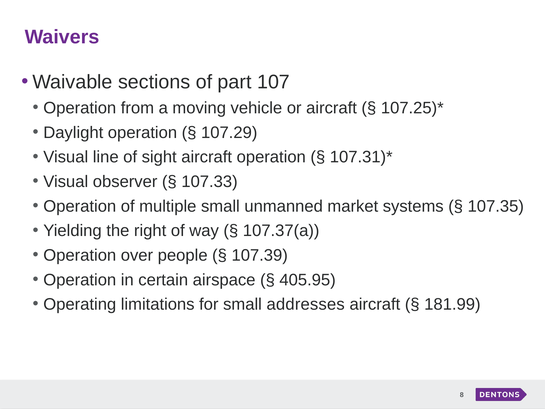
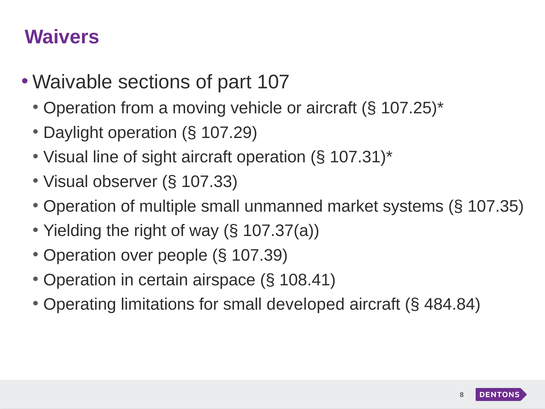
405.95: 405.95 -> 108.41
addresses: addresses -> developed
181.99: 181.99 -> 484.84
